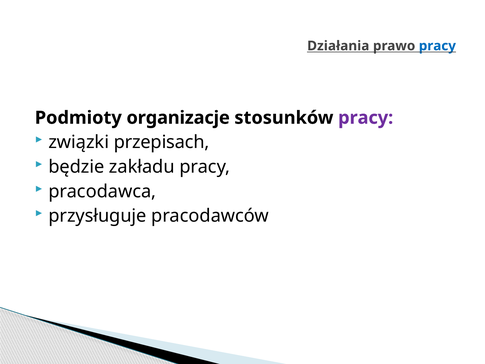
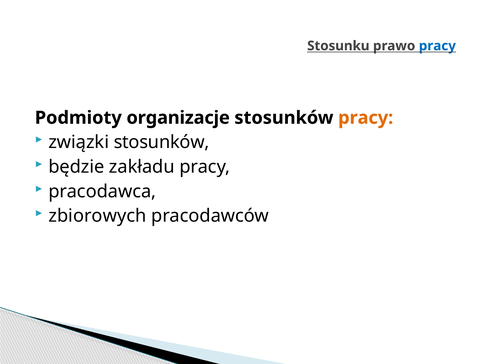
Działania: Działania -> Stosunku
pracy at (366, 118) colour: purple -> orange
związki przepisach: przepisach -> stosunków
przysługuje: przysługuje -> zbiorowych
